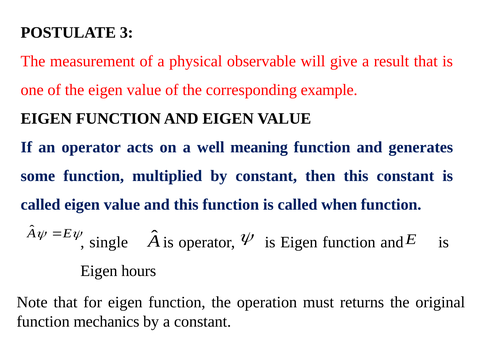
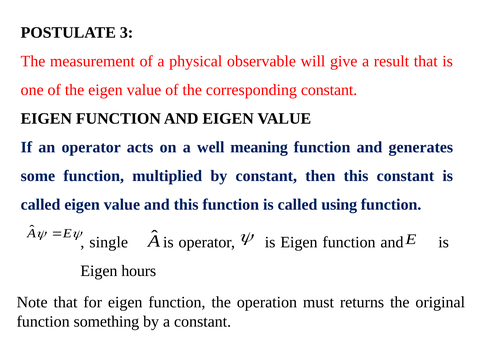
corresponding example: example -> constant
when: when -> using
mechanics: mechanics -> something
